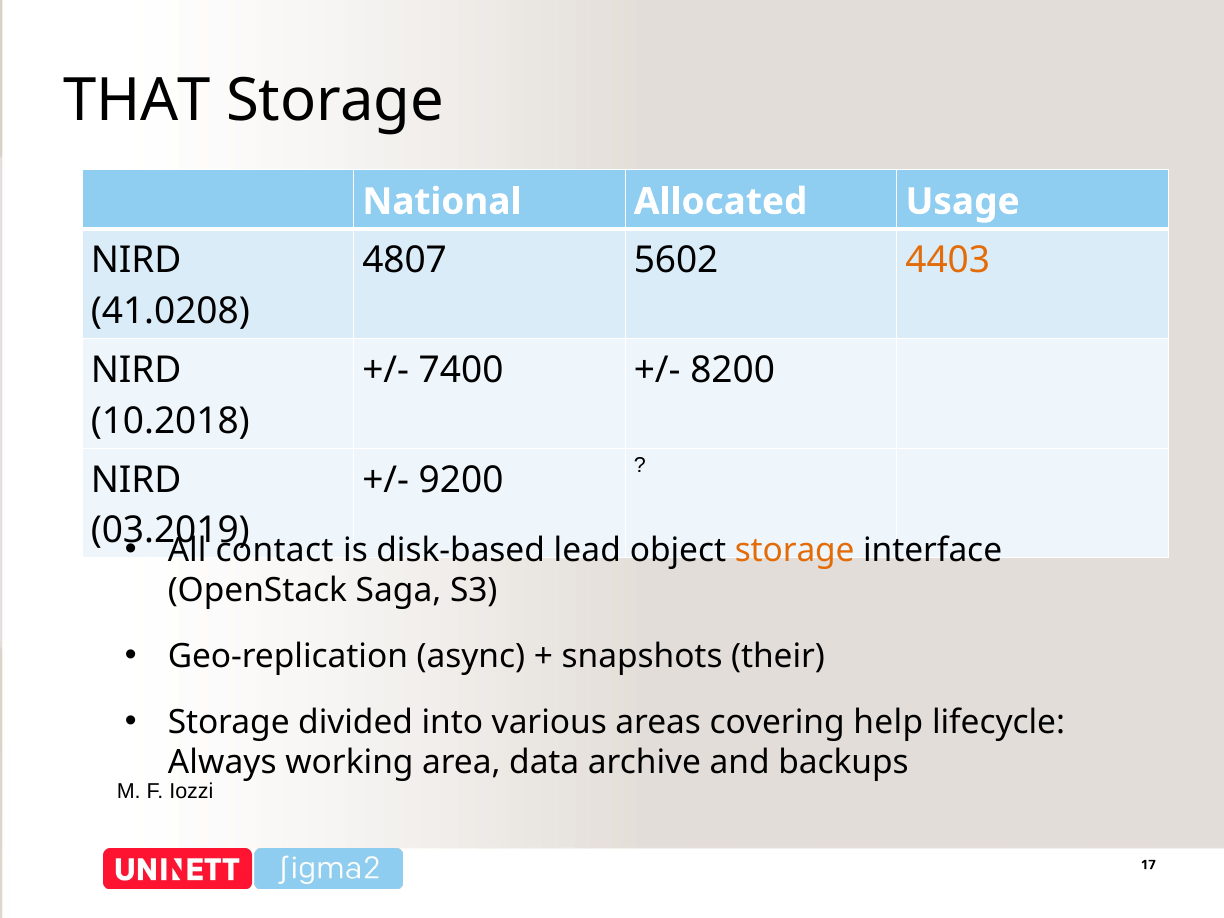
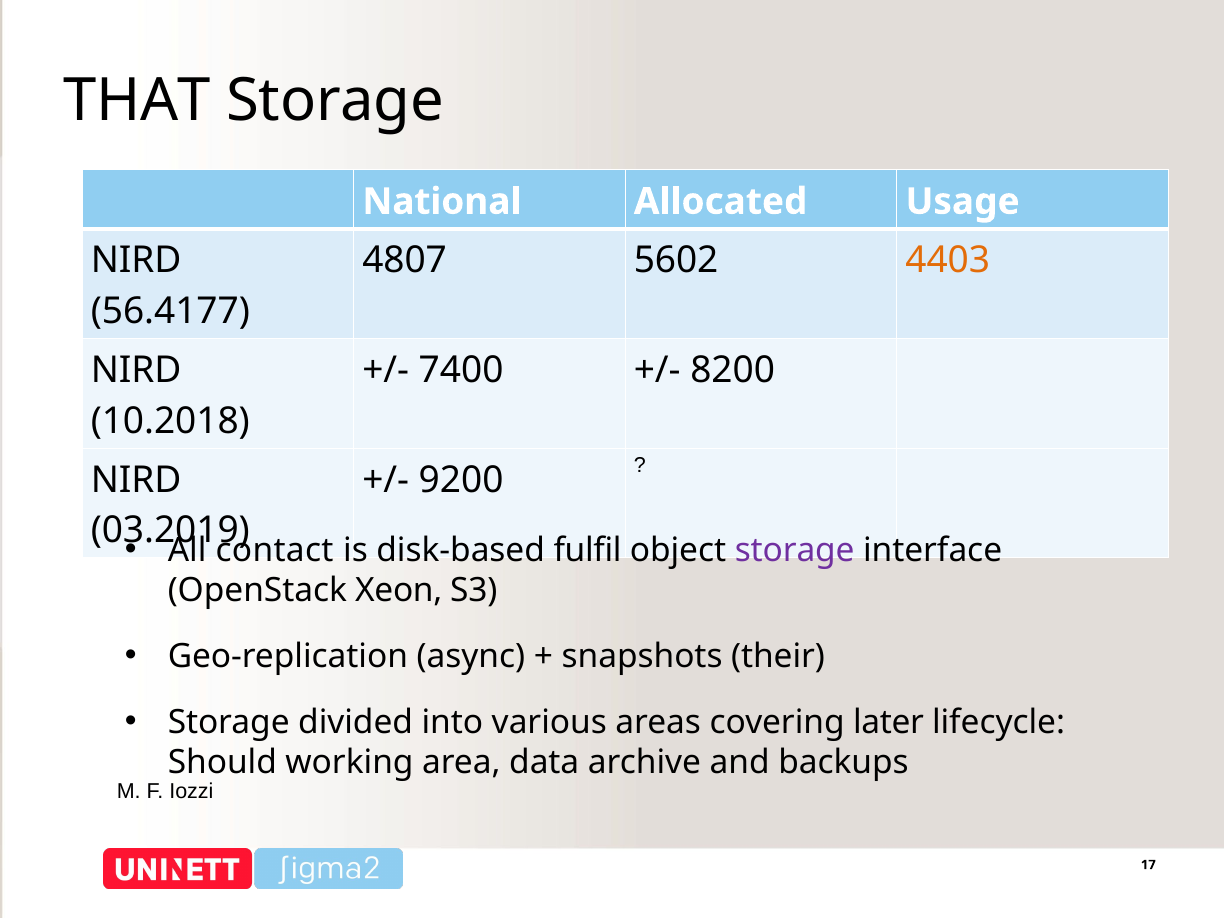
41.0208: 41.0208 -> 56.4177
lead: lead -> fulfil
storage at (795, 550) colour: orange -> purple
Saga: Saga -> Xeon
help: help -> later
Always: Always -> Should
